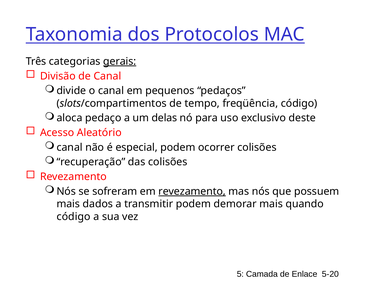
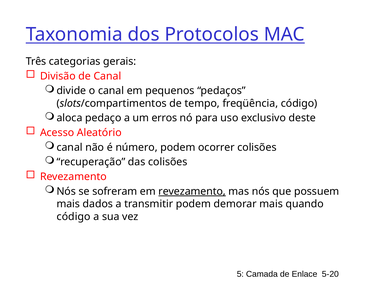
gerais underline: present -> none
delas: delas -> erros
especial: especial -> número
